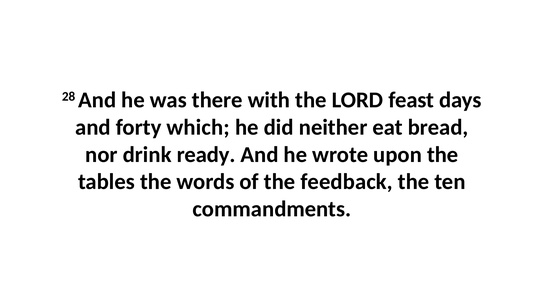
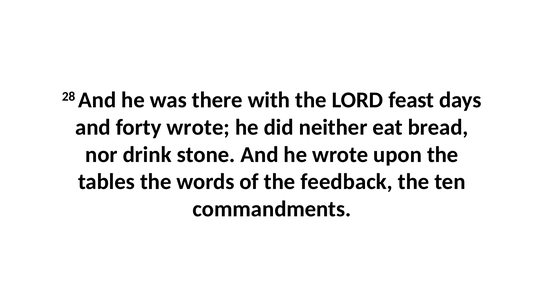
forty which: which -> wrote
ready: ready -> stone
